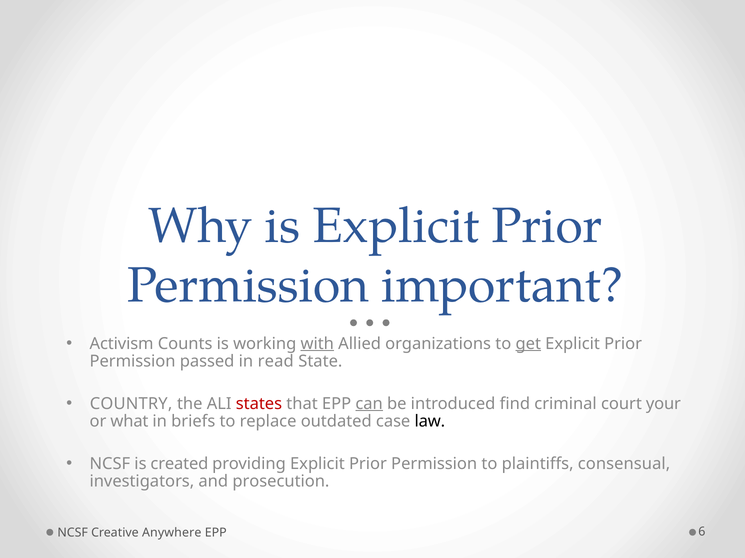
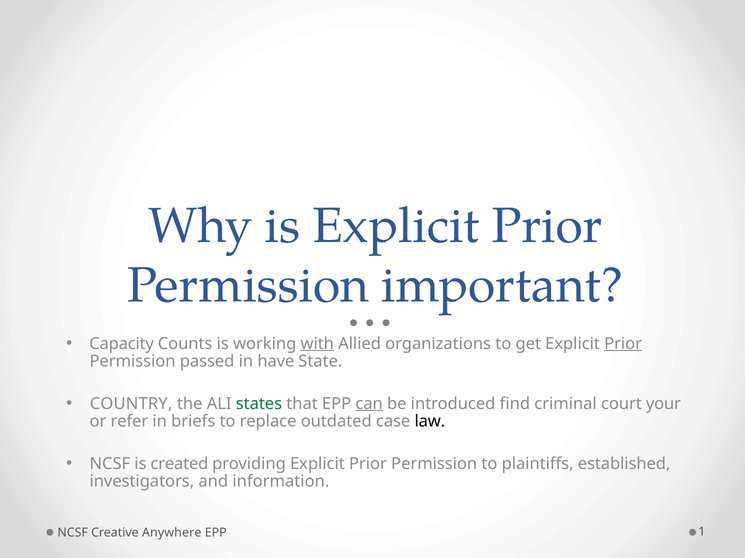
Activism: Activism -> Capacity
get underline: present -> none
Prior at (623, 344) underline: none -> present
read: read -> have
states colour: red -> green
what: what -> refer
consensual: consensual -> established
prosecution: prosecution -> information
6: 6 -> 1
